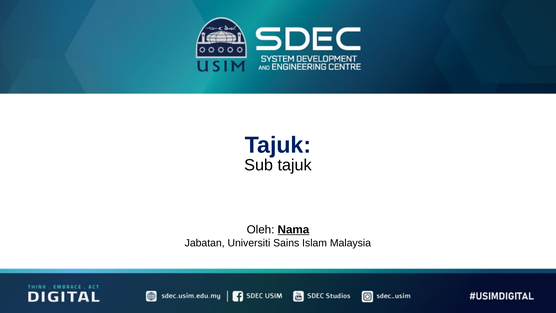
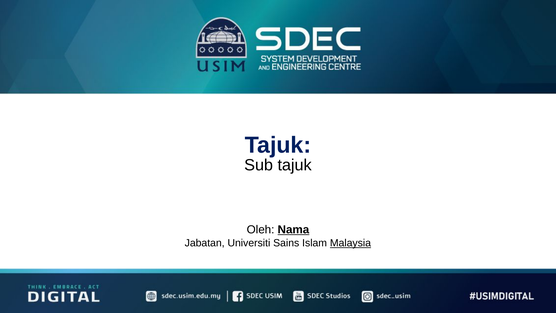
Malaysia underline: none -> present
